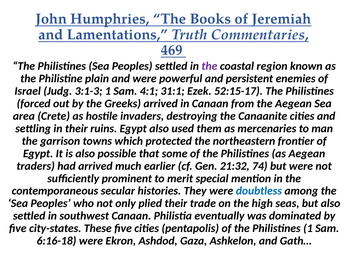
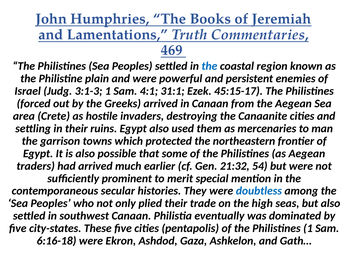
the at (209, 66) colour: purple -> blue
52:15-17: 52:15-17 -> 45:15-17
74: 74 -> 54
